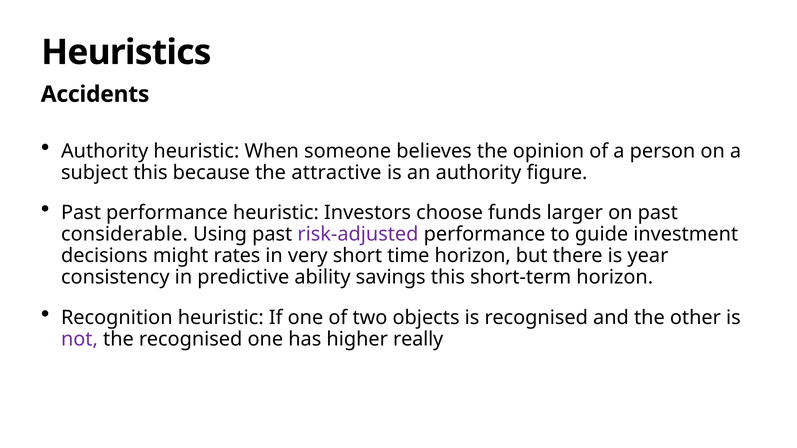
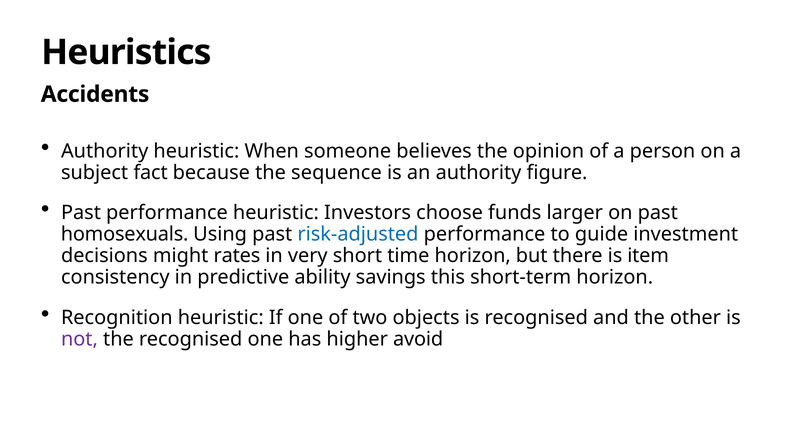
subject this: this -> fact
attractive: attractive -> sequence
considerable: considerable -> homosexuals
risk-adjusted colour: purple -> blue
year: year -> item
really: really -> avoid
